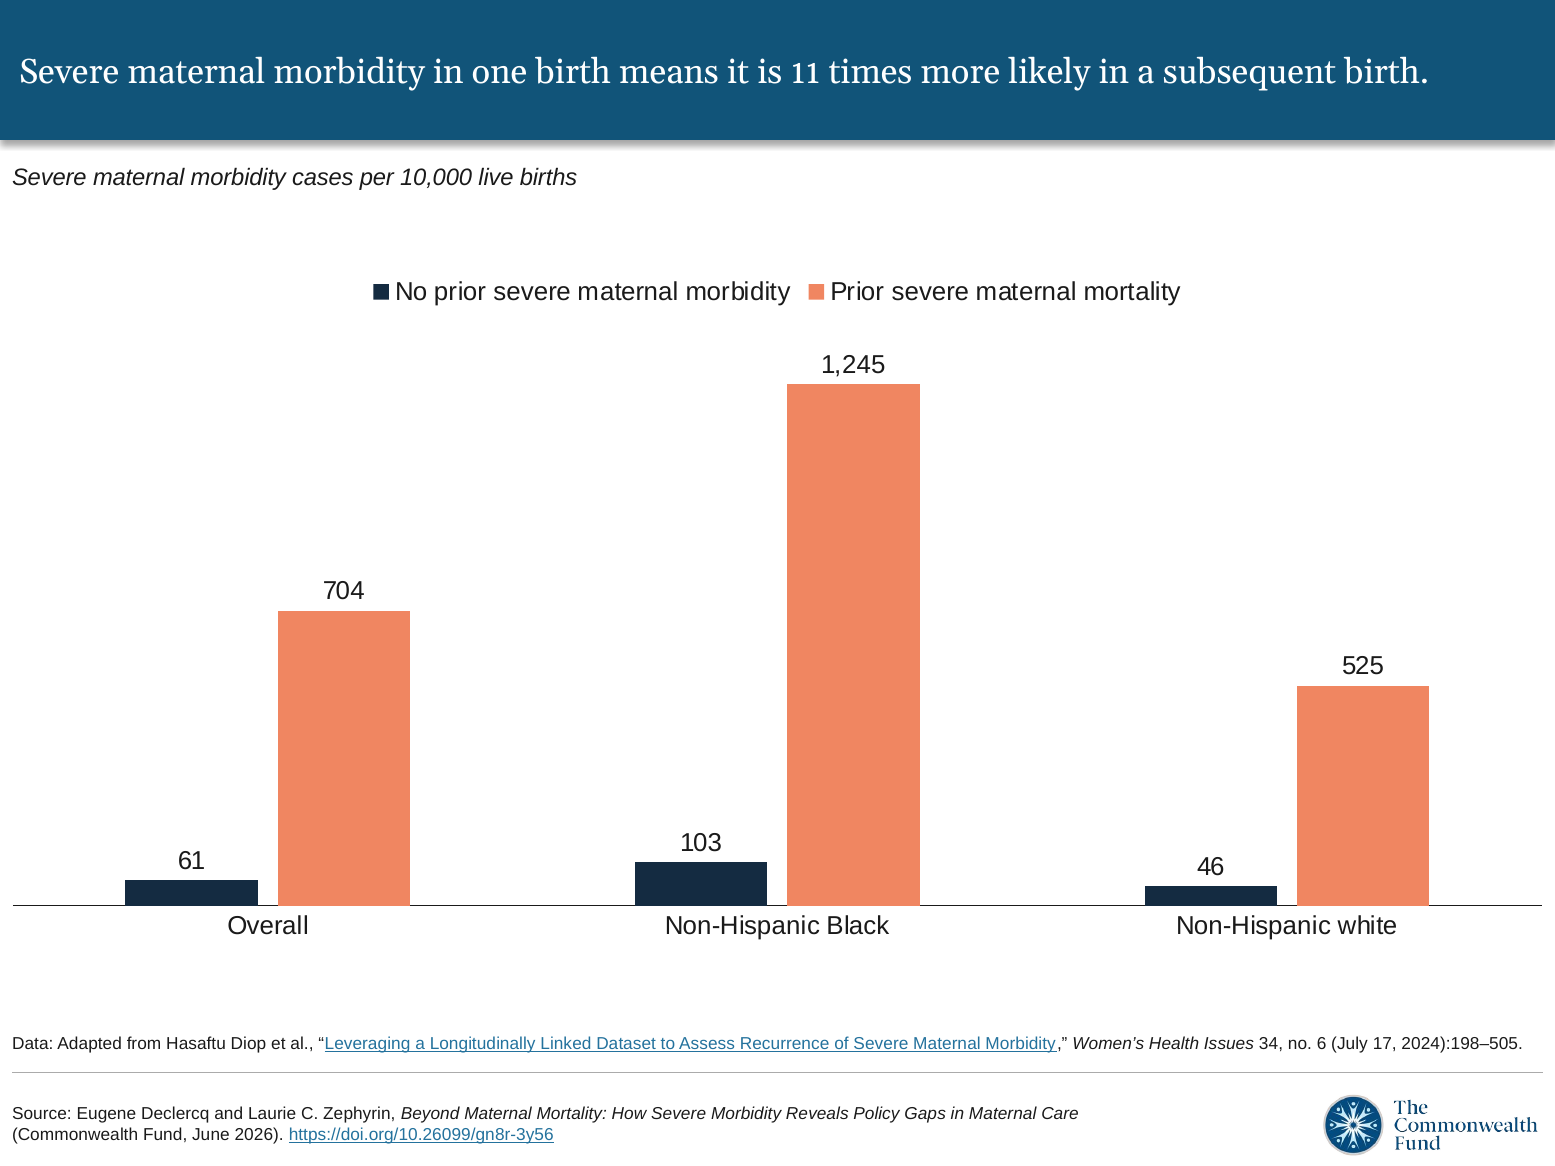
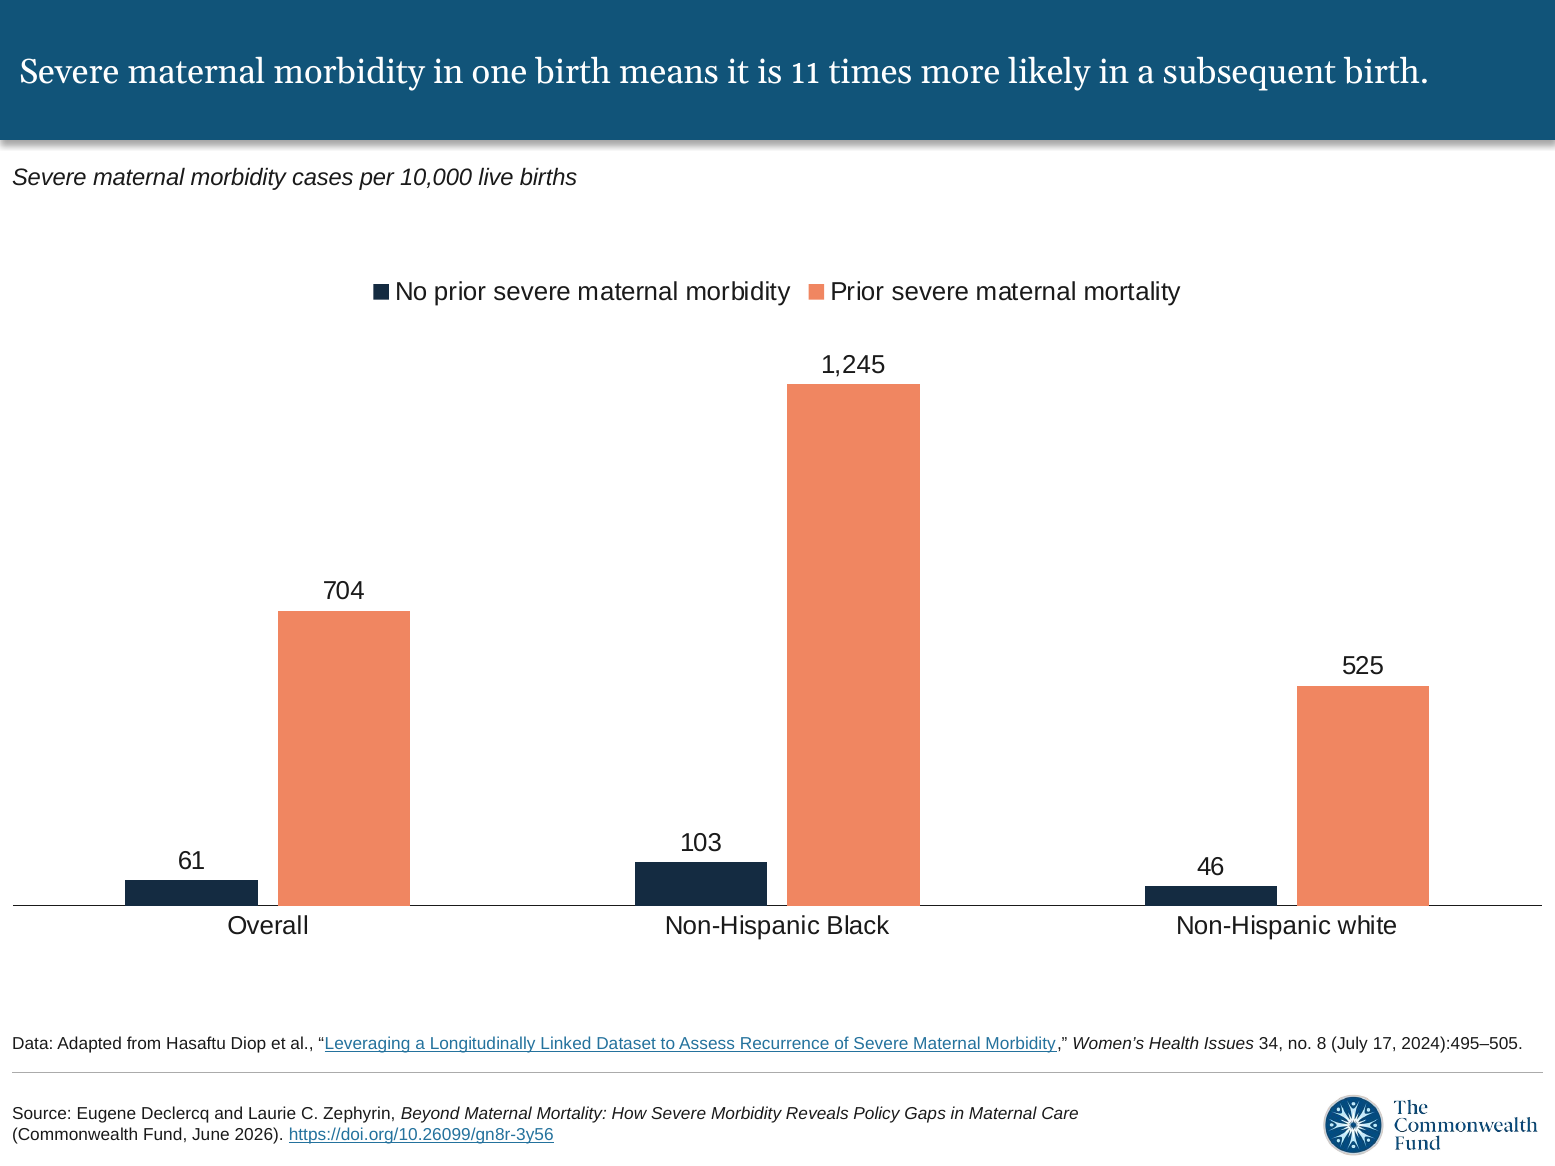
6: 6 -> 8
2024):198–505: 2024):198–505 -> 2024):495–505
